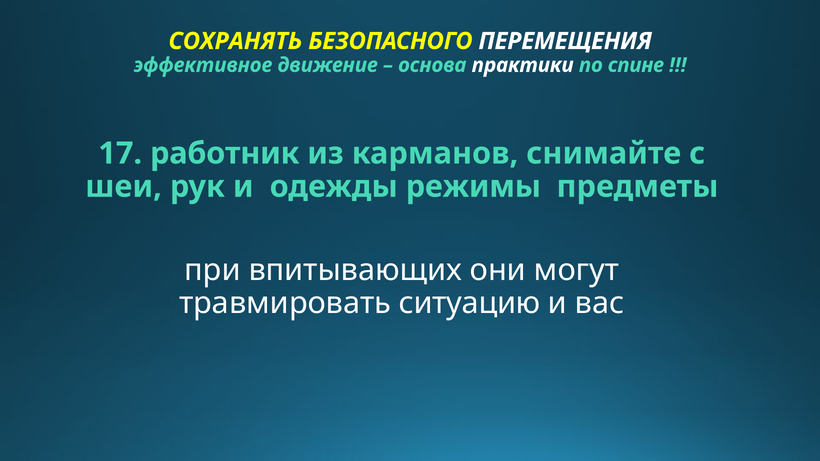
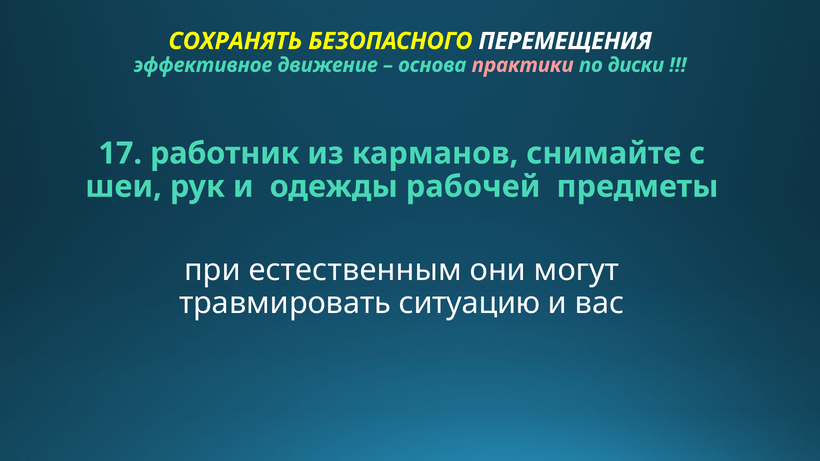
практики colour: white -> pink
спине: спине -> диски
режимы: режимы -> рабочей
впитывающих: впитывающих -> естественным
